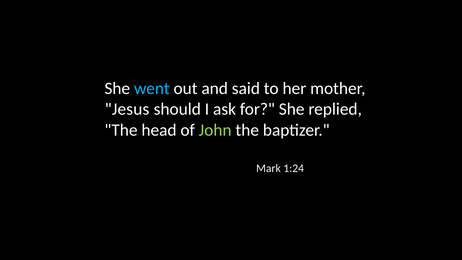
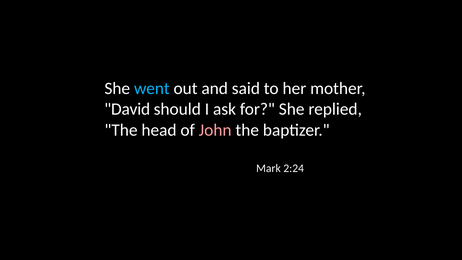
Jesus: Jesus -> David
John colour: light green -> pink
1:24: 1:24 -> 2:24
